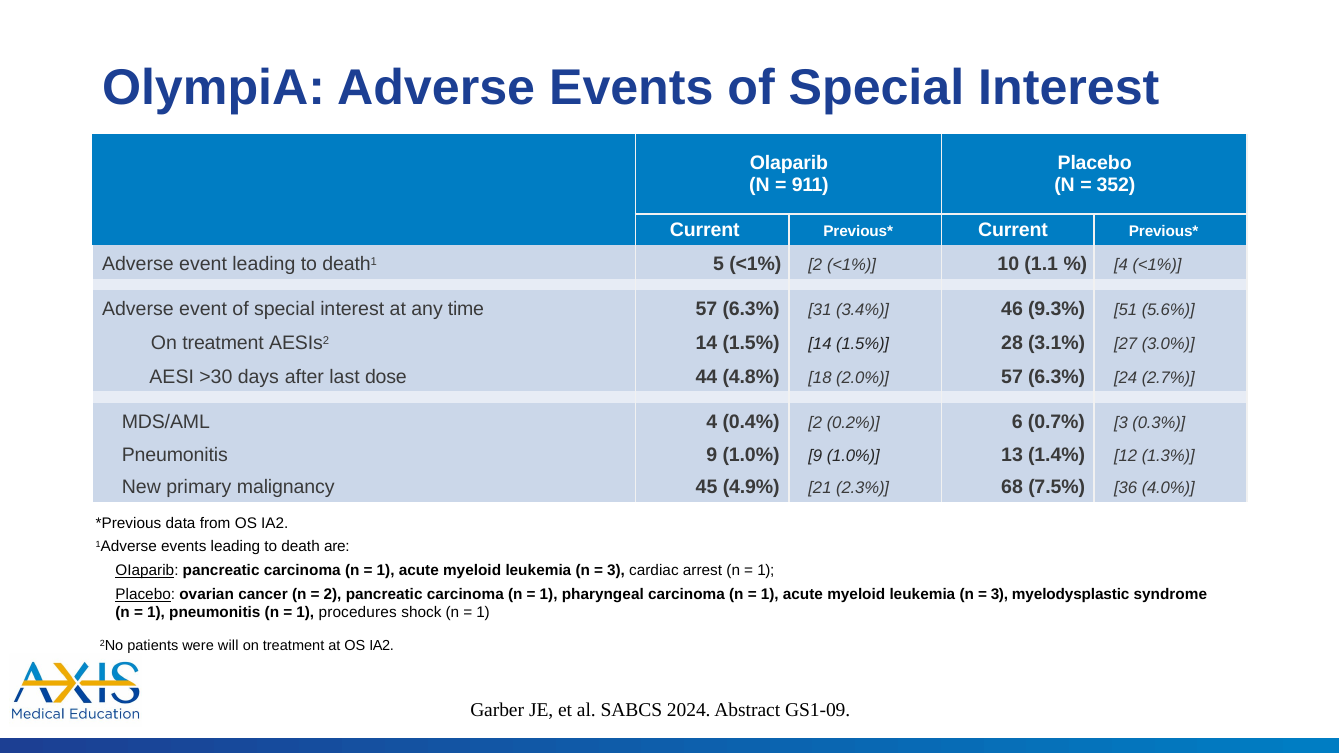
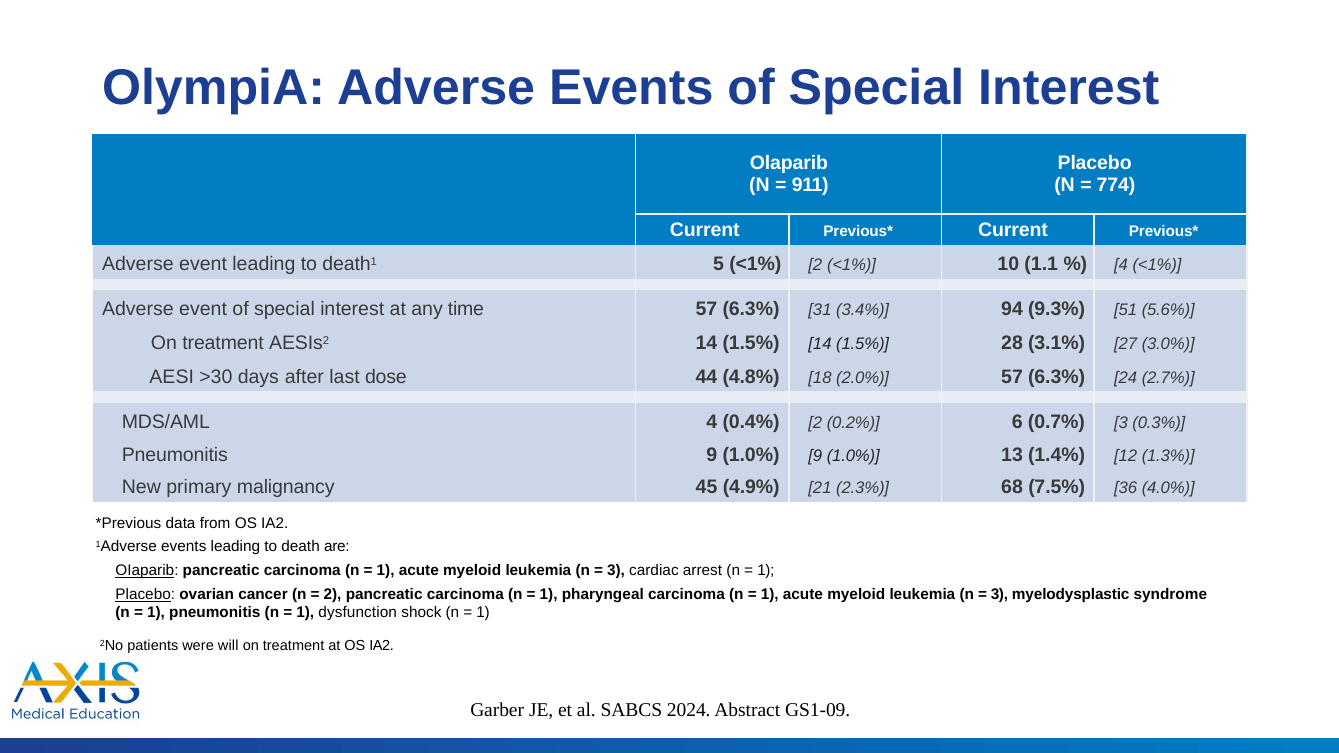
352: 352 -> 774
46: 46 -> 94
procedures: procedures -> dysfunction
